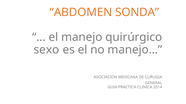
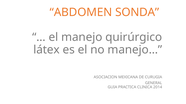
sexo: sexo -> látex
